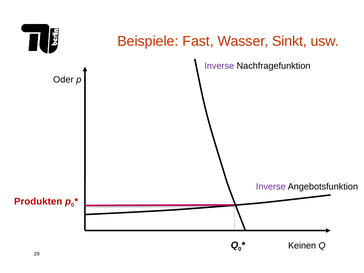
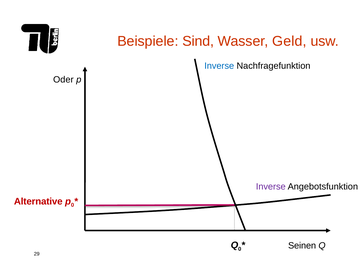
Fast: Fast -> Sind
Sinkt: Sinkt -> Geld
Inverse at (219, 66) colour: purple -> blue
Produkten: Produkten -> Alternative
Keinen: Keinen -> Seinen
